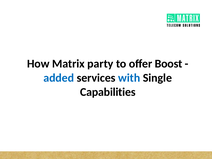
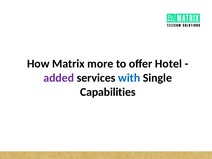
party: party -> more
Boost: Boost -> Hotel
added colour: blue -> purple
